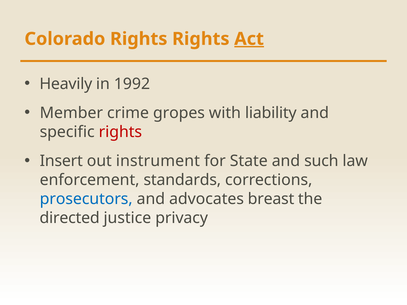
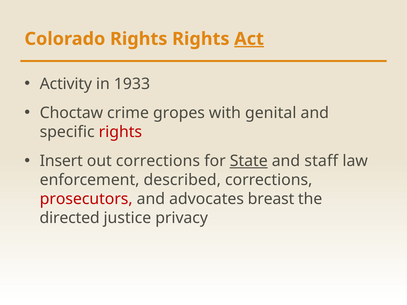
Heavily: Heavily -> Activity
1992: 1992 -> 1933
Member: Member -> Choctaw
liability: liability -> genital
out instrument: instrument -> corrections
State underline: none -> present
such: such -> staff
standards: standards -> described
prosecutors colour: blue -> red
